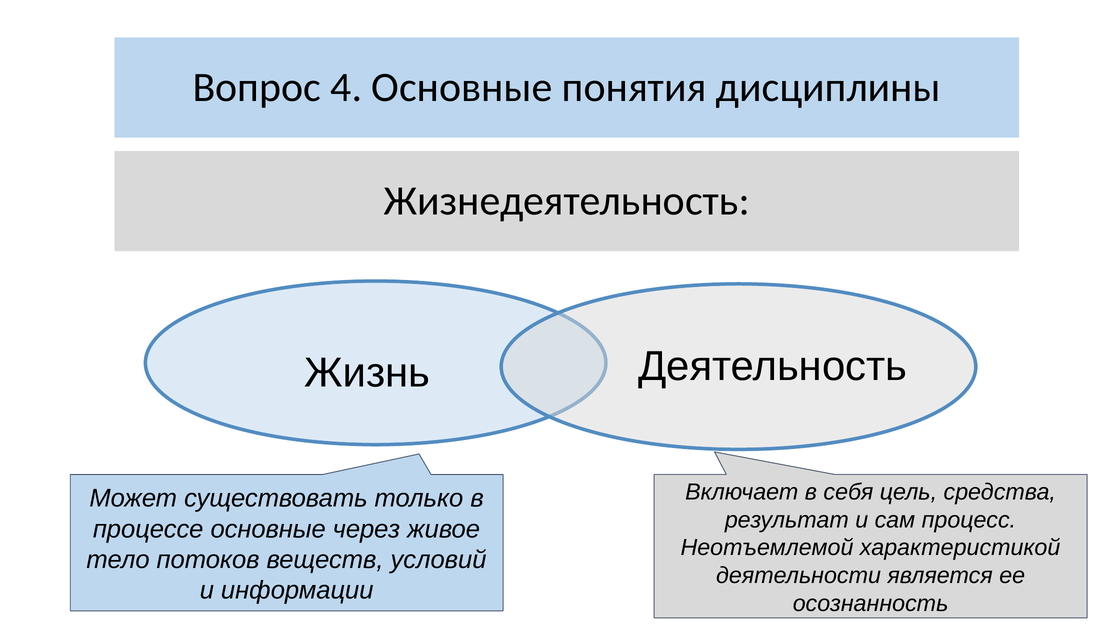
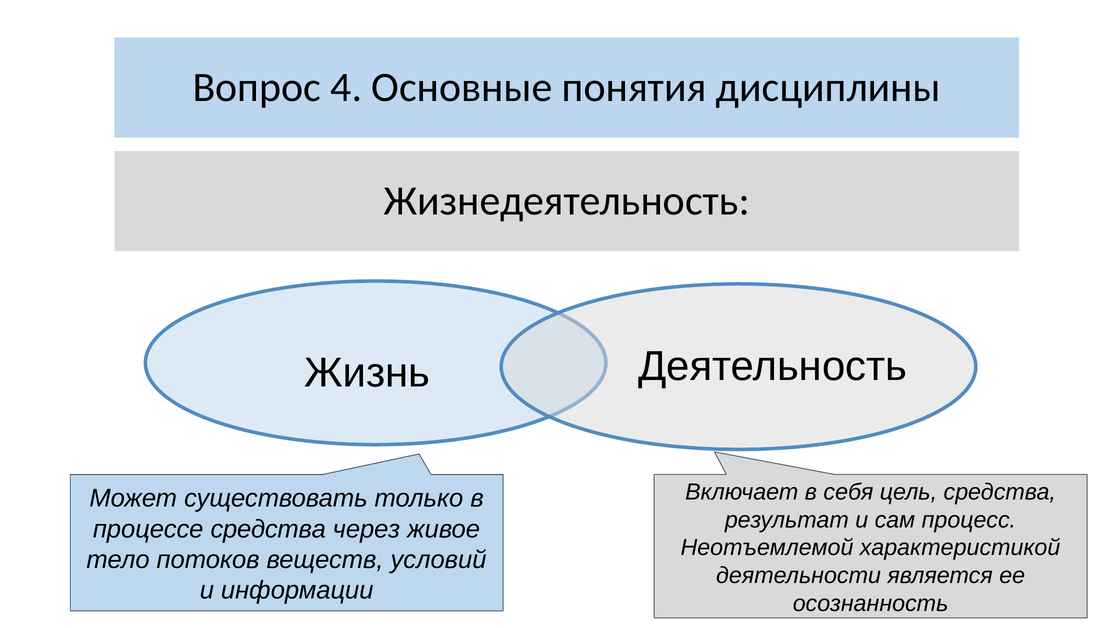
процессе основные: основные -> средства
